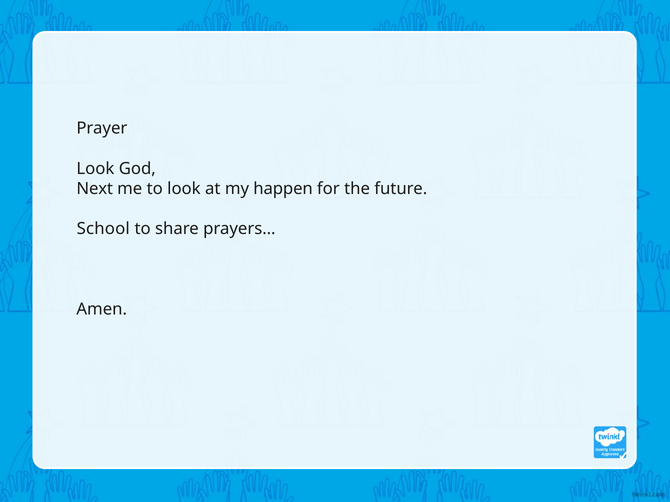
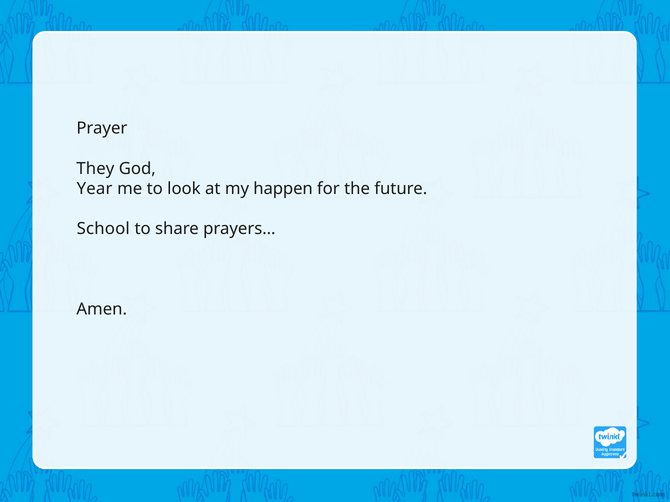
Look at (95, 169): Look -> They
Next: Next -> Year
